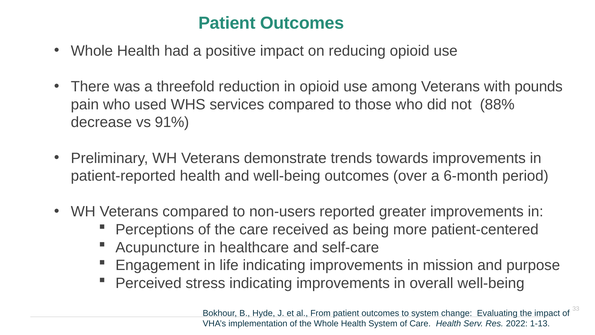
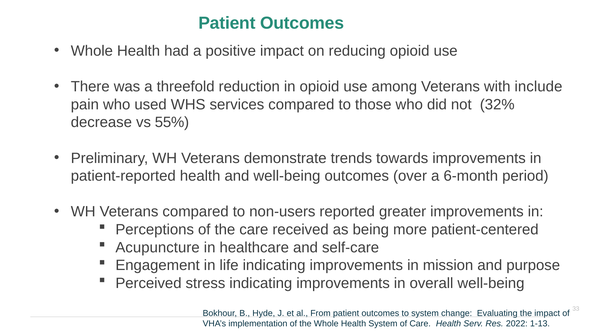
pounds: pounds -> include
88%: 88% -> 32%
91%: 91% -> 55%
